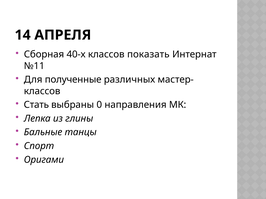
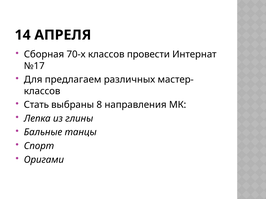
40-х: 40-х -> 70-х
показать: показать -> провести
№11: №11 -> №17
полученные: полученные -> предлагаем
0: 0 -> 8
